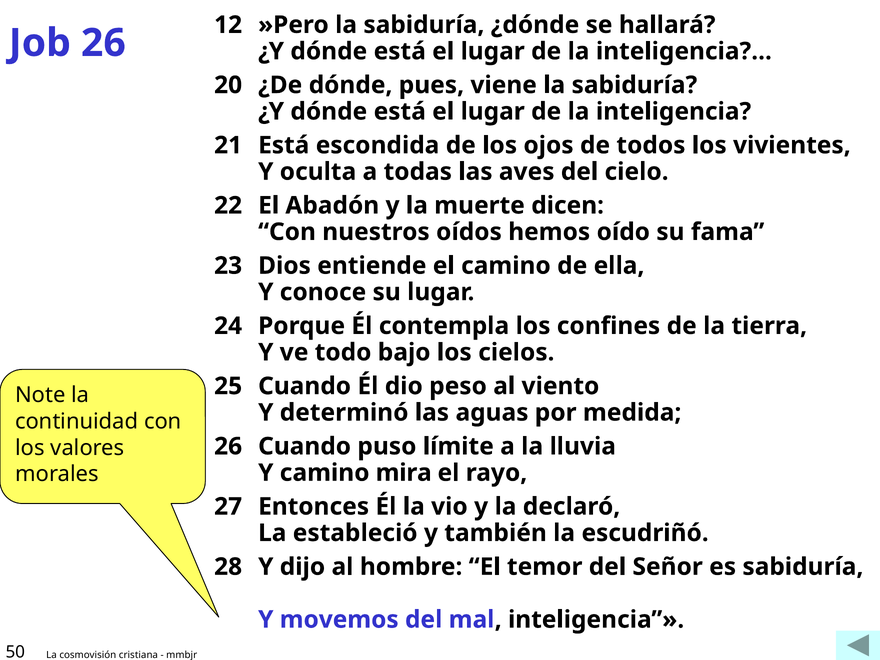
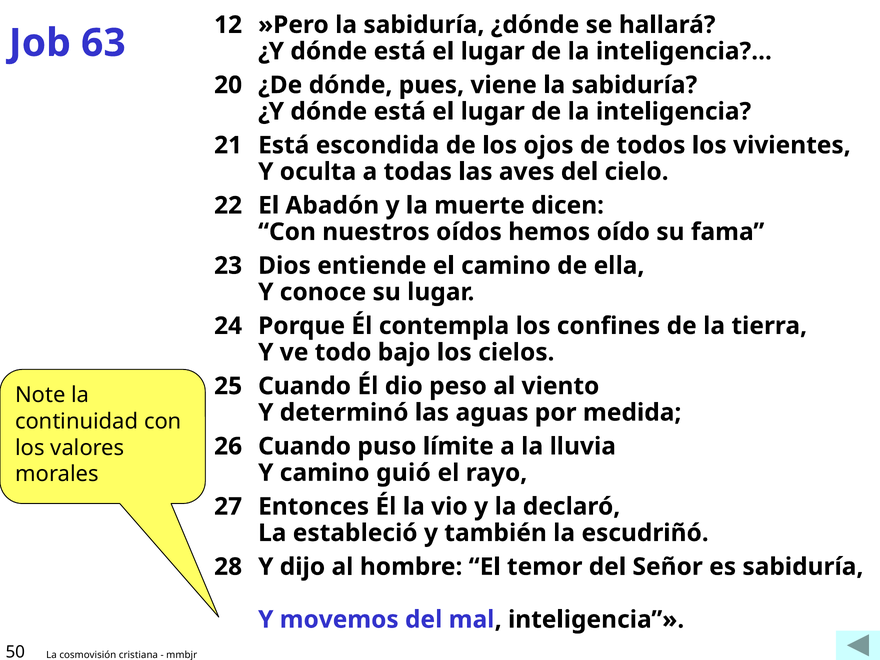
Job 26: 26 -> 63
mira: mira -> guió
